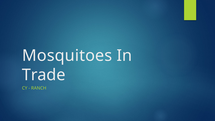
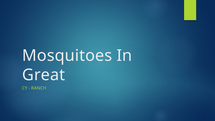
Trade: Trade -> Great
